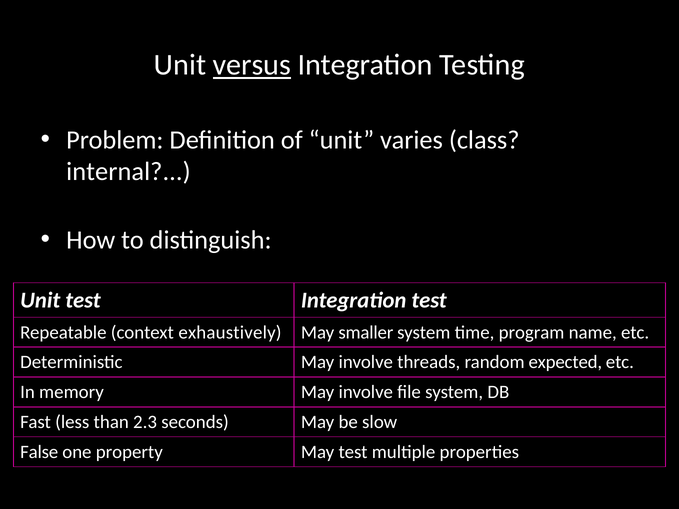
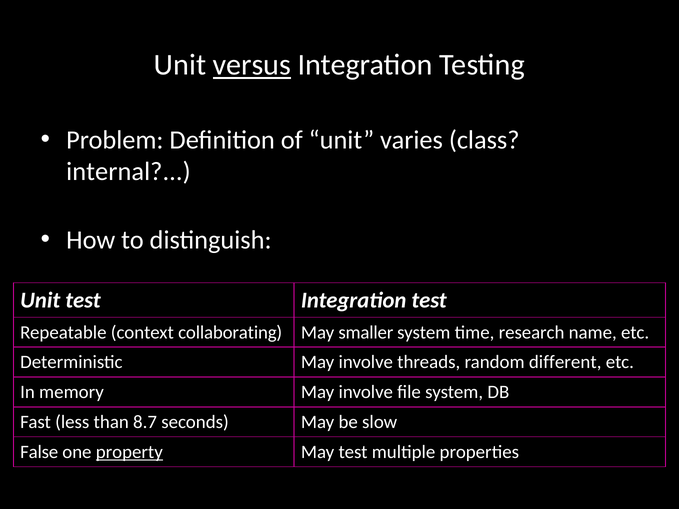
exhaustively: exhaustively -> collaborating
program: program -> research
expected: expected -> different
2.3: 2.3 -> 8.7
property underline: none -> present
